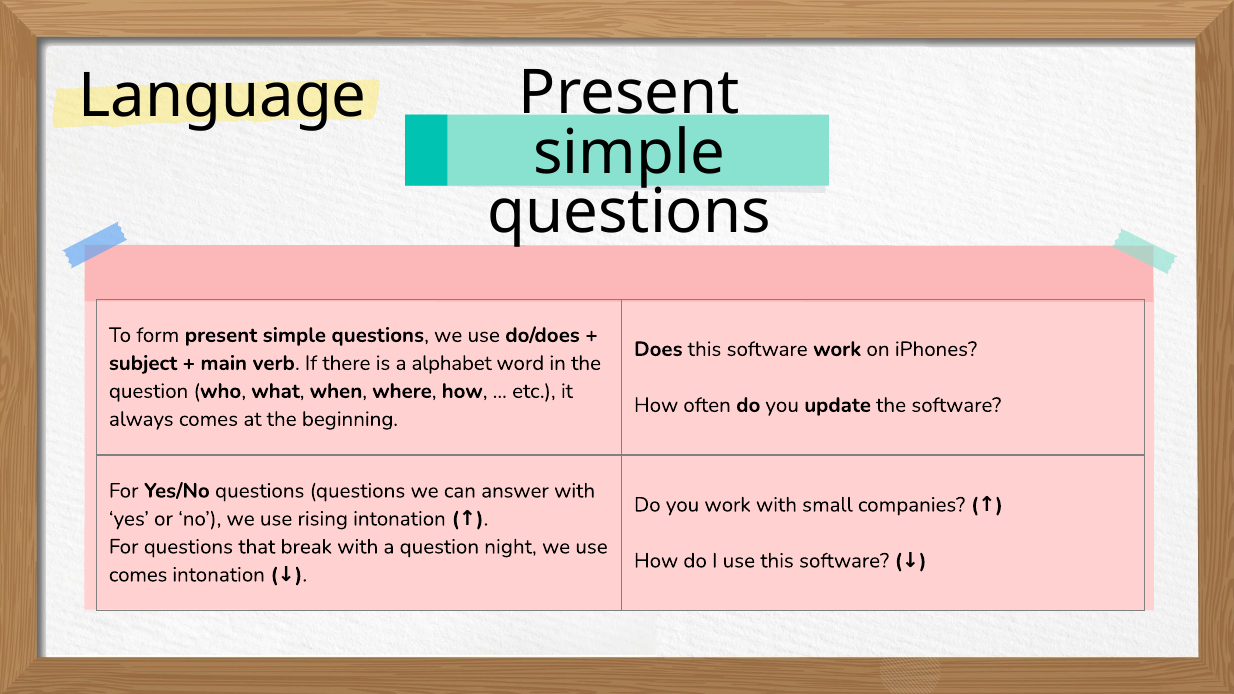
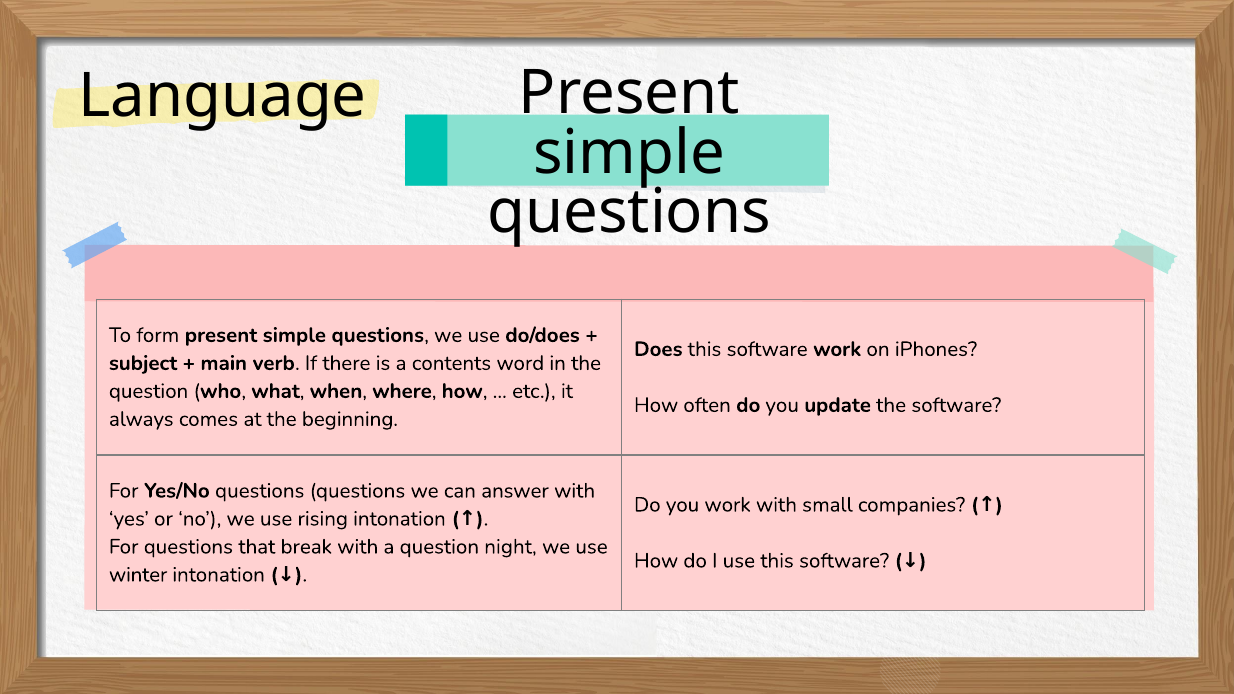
alphabet: alphabet -> contents
comes at (138, 575): comes -> winter
